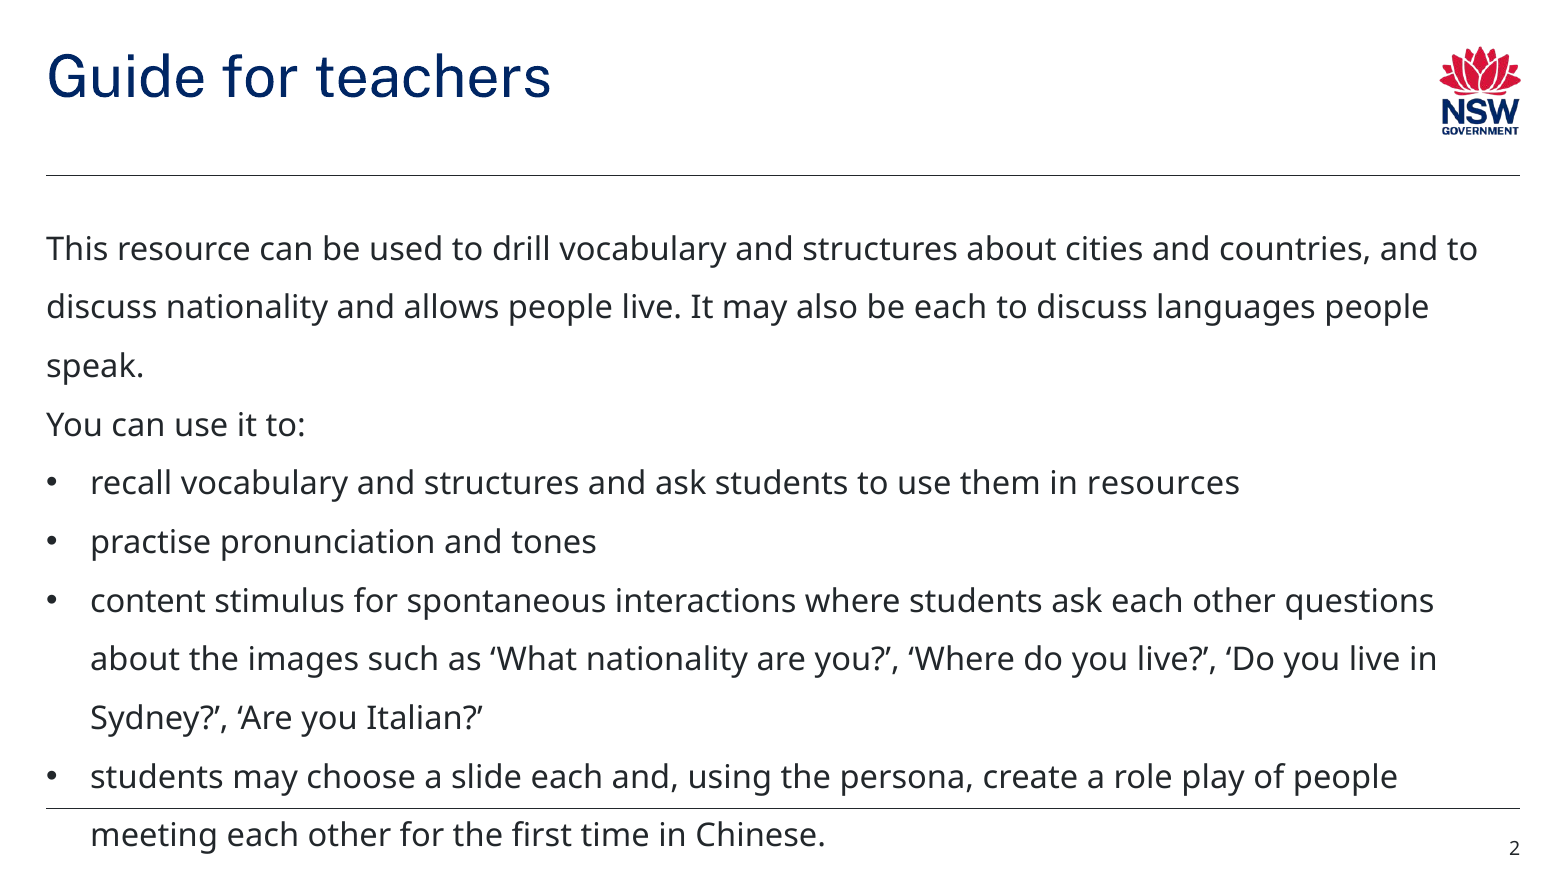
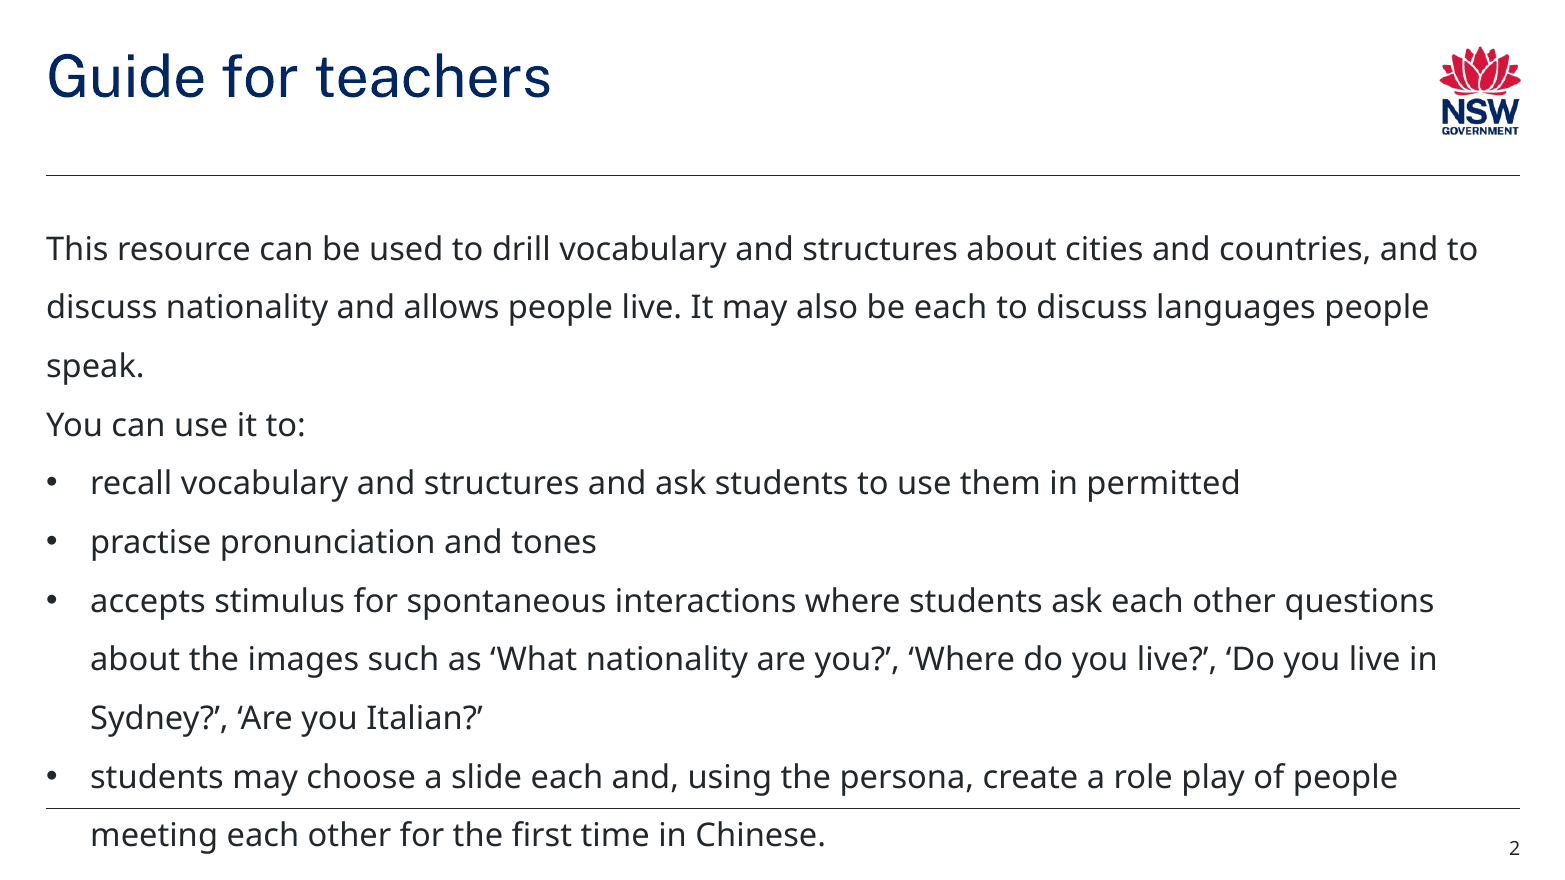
resources: resources -> permitted
content: content -> accepts
